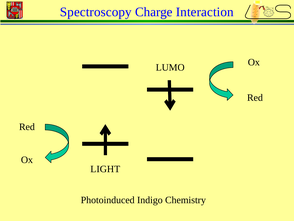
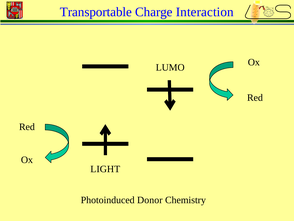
Spectroscopy: Spectroscopy -> Transportable
Indigo: Indigo -> Donor
